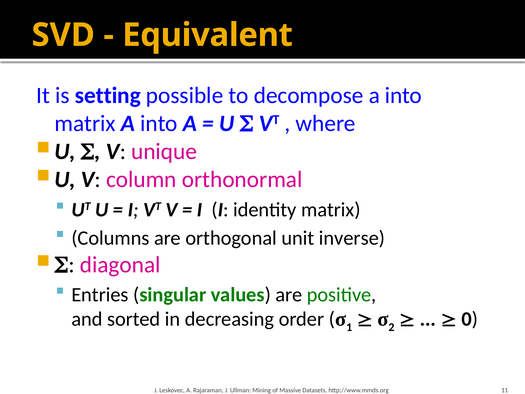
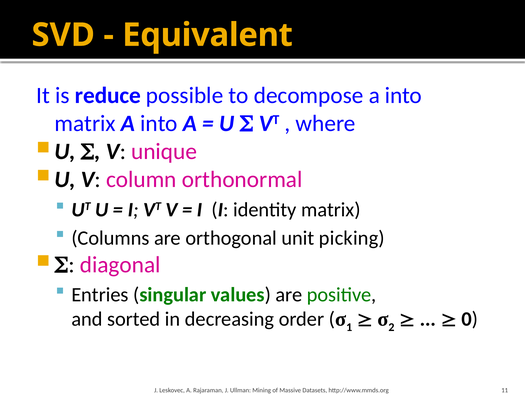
setting: setting -> reduce
inverse: inverse -> picking
